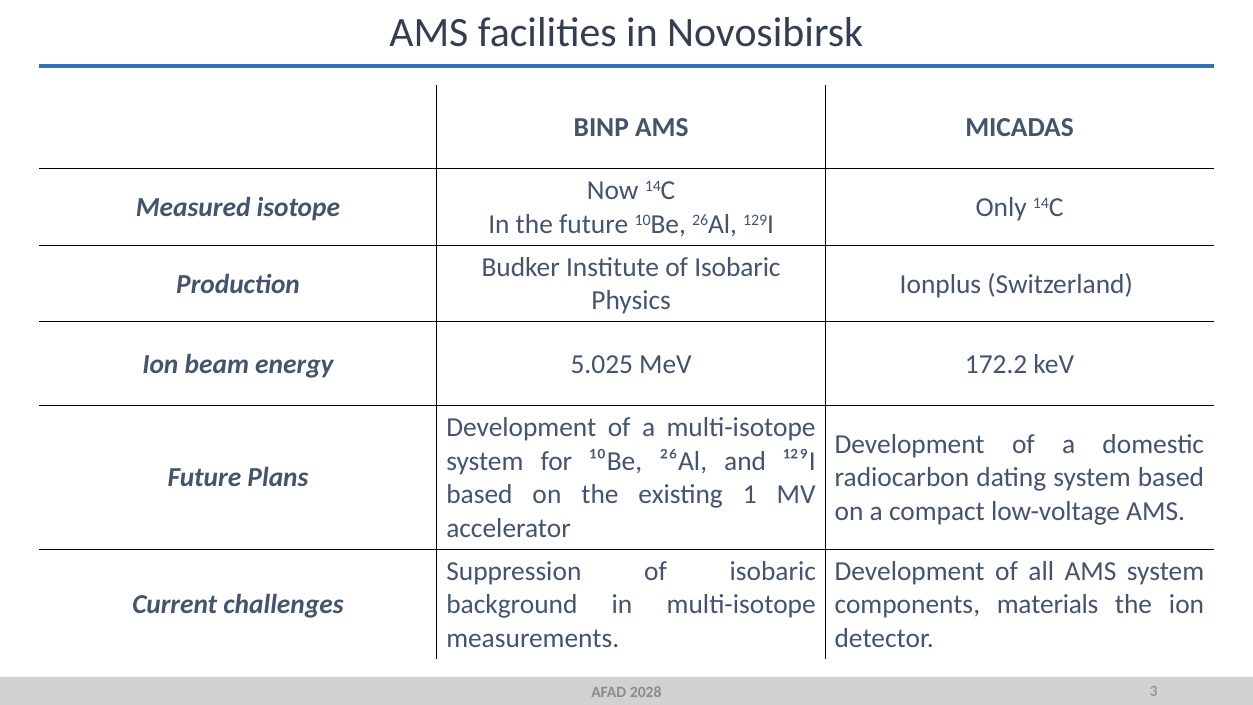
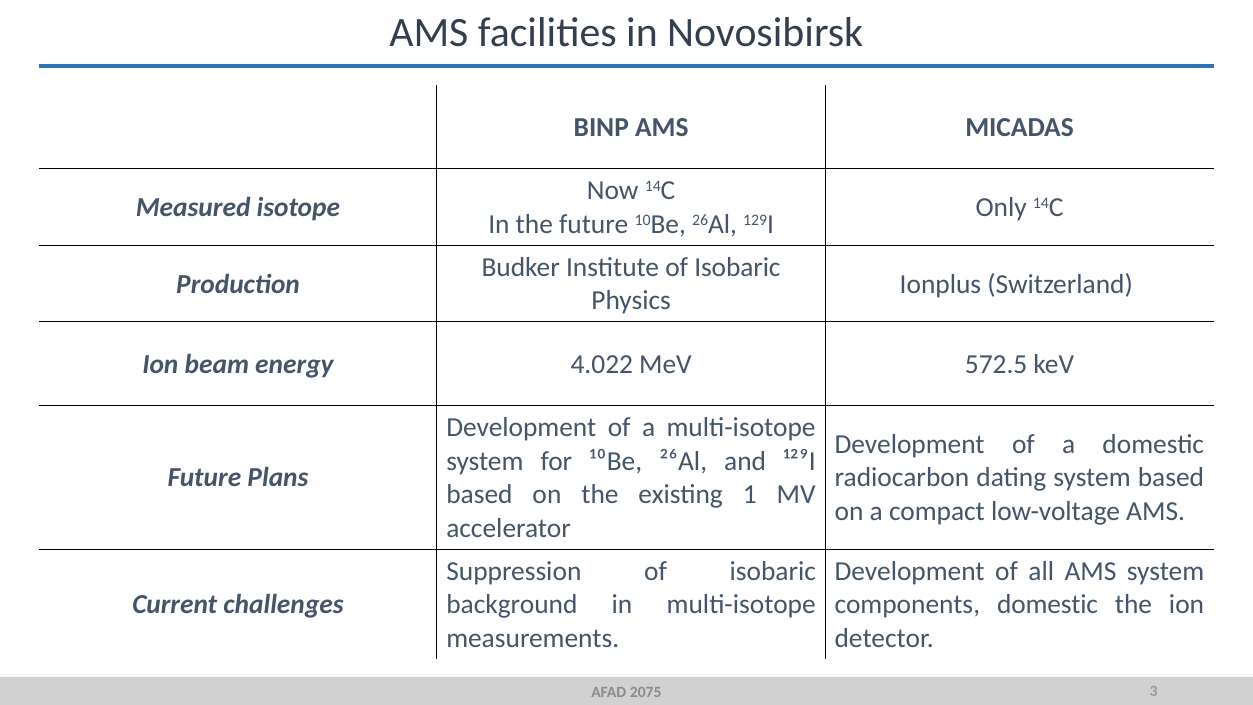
5.025: 5.025 -> 4.022
172.2: 172.2 -> 572.5
components materials: materials -> domestic
2028: 2028 -> 2075
